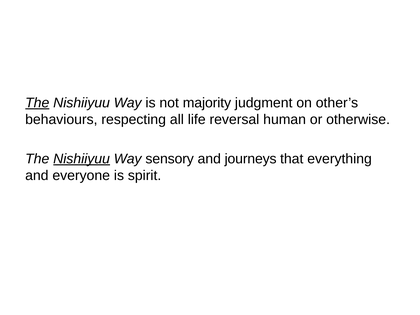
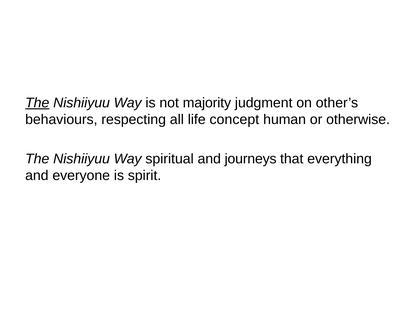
reversal: reversal -> concept
Nishiiyuu at (82, 159) underline: present -> none
sensory: sensory -> spiritual
